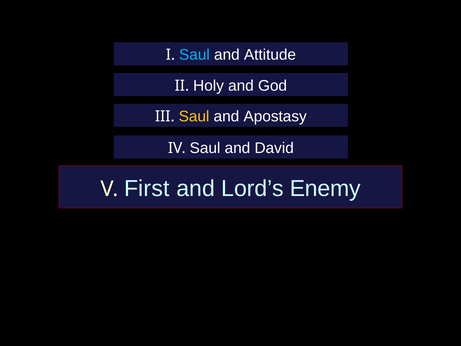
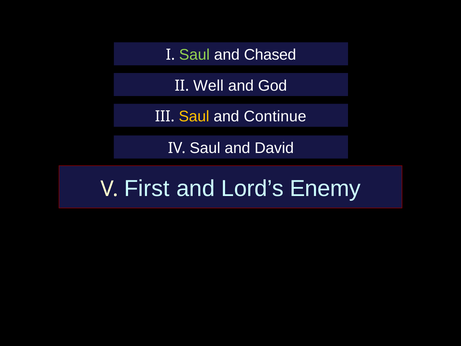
Saul at (194, 55) colour: light blue -> light green
Attitude: Attitude -> Chased
Holy: Holy -> Well
Apostasy: Apostasy -> Continue
